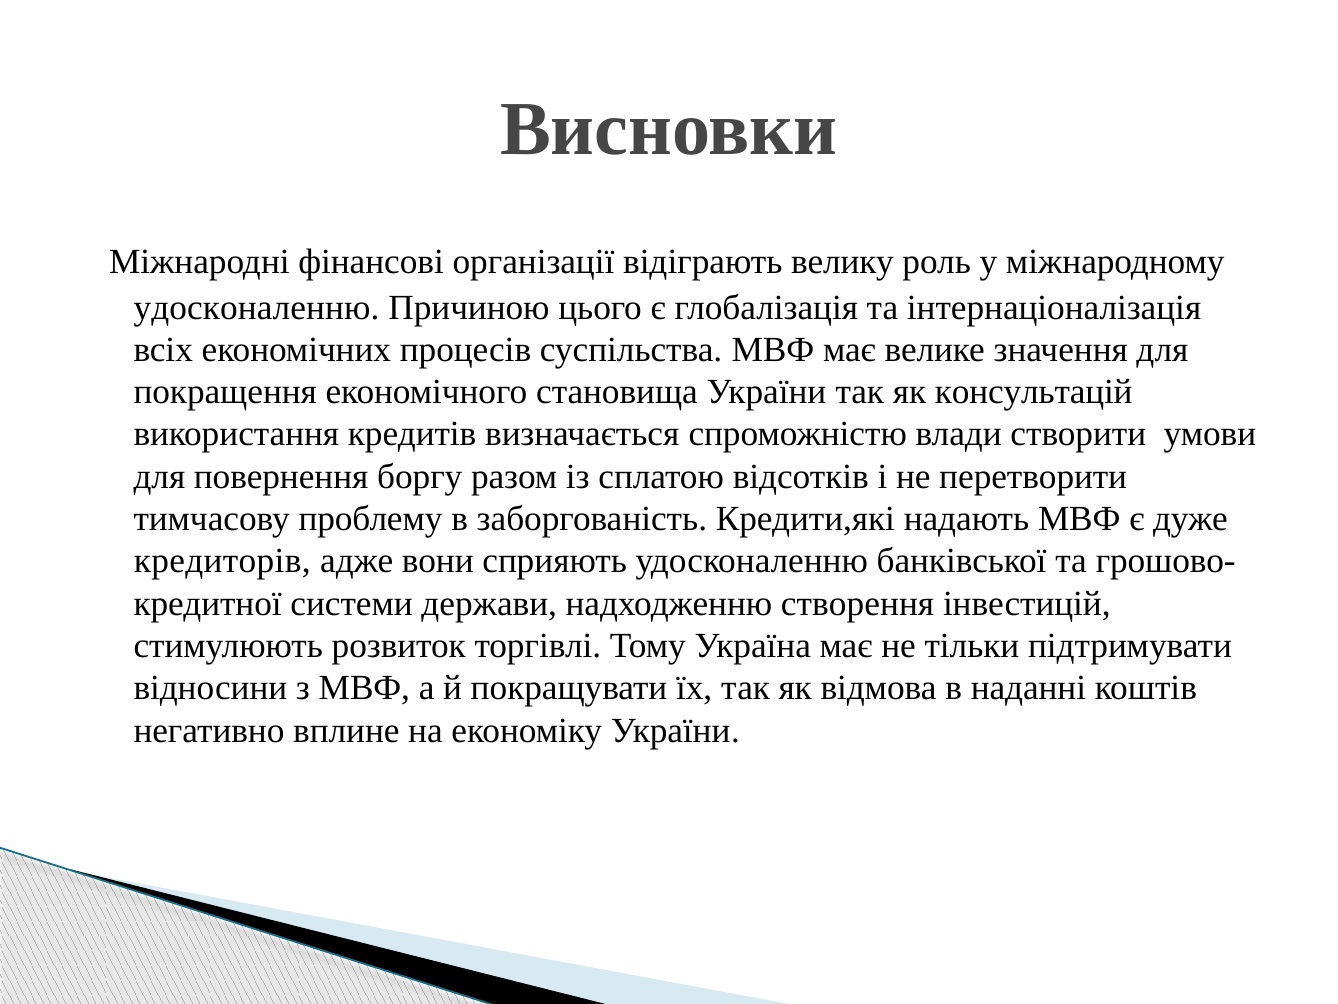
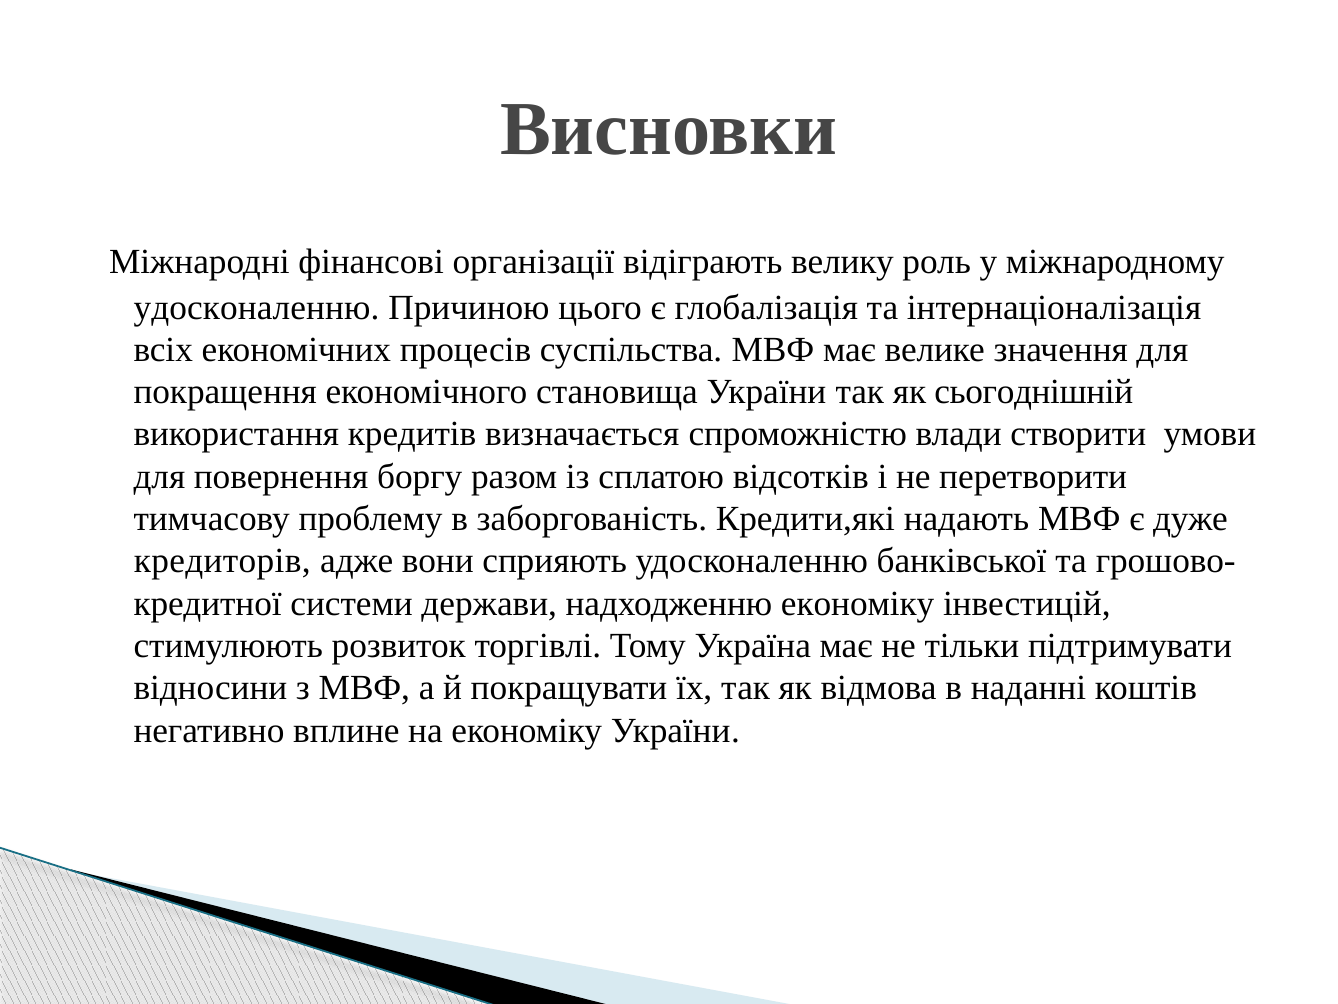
консультацій: консультацій -> сьогоднішній
надходженню створення: створення -> економіку
